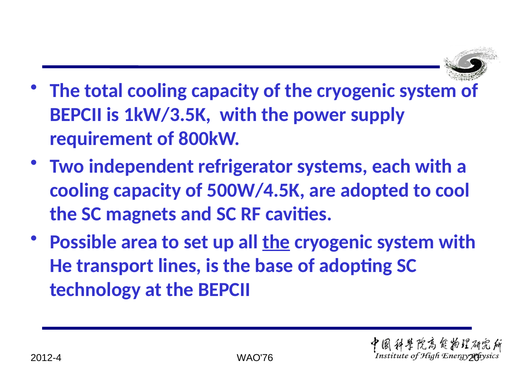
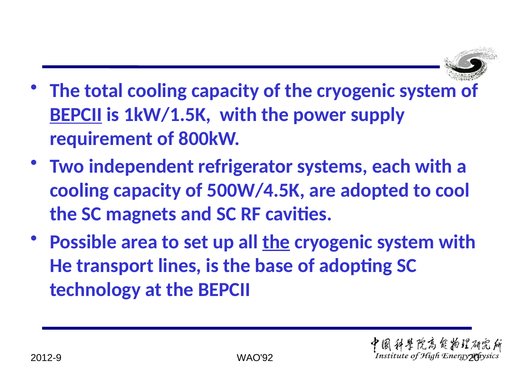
BEPCII at (76, 114) underline: none -> present
1kW/3.5K: 1kW/3.5K -> 1kW/1.5K
2012-4: 2012-4 -> 2012-9
WAO'76: WAO'76 -> WAO'92
